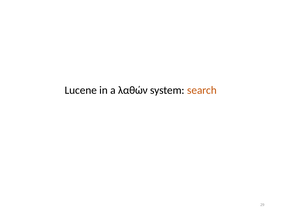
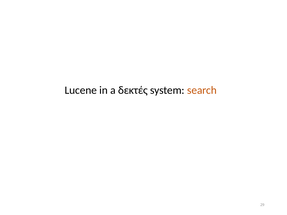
λαθών: λαθών -> δεκτές
